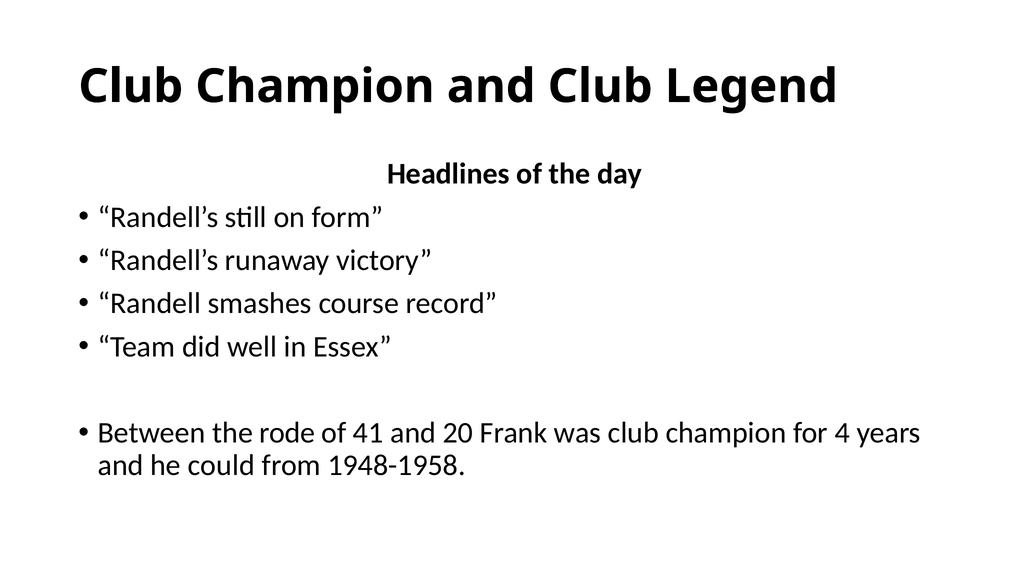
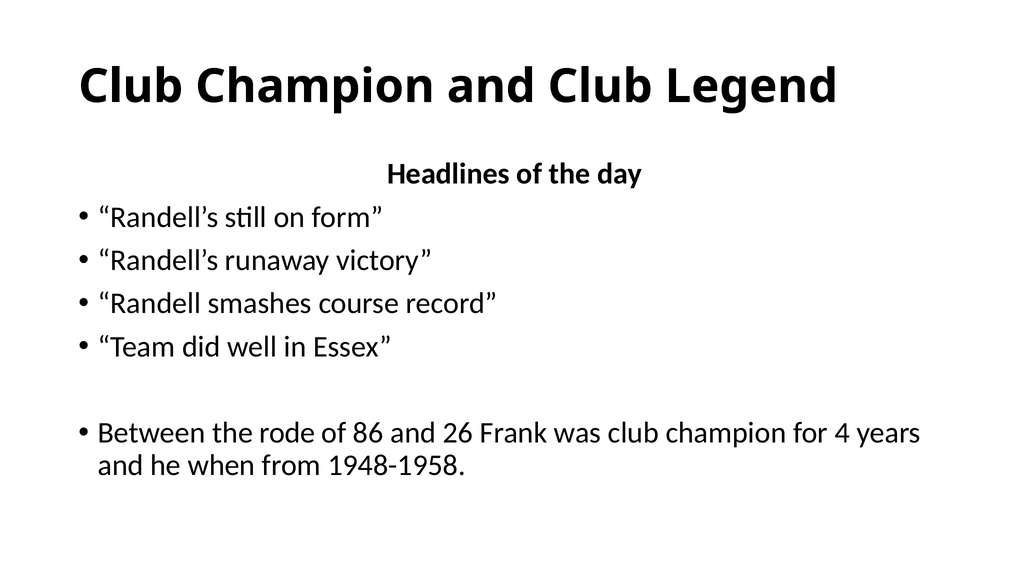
41: 41 -> 86
20: 20 -> 26
could: could -> when
